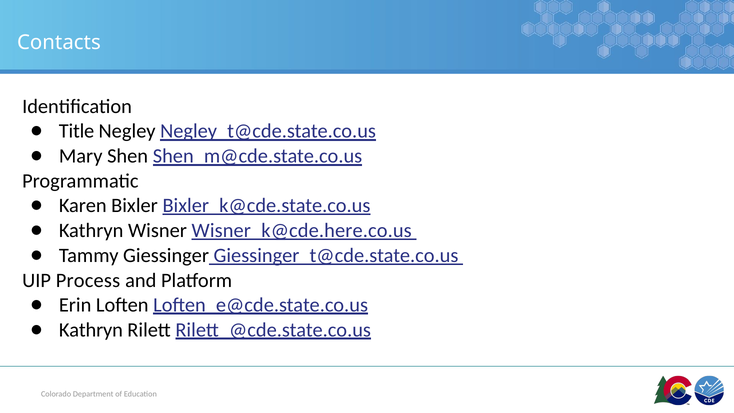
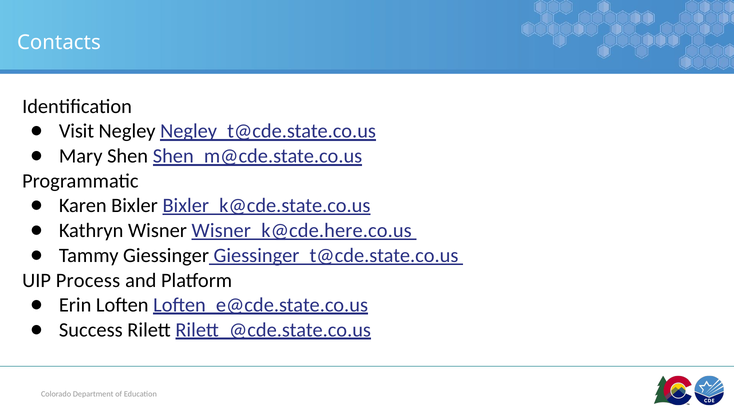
Title: Title -> Visit
Kathryn at (91, 330): Kathryn -> Success
